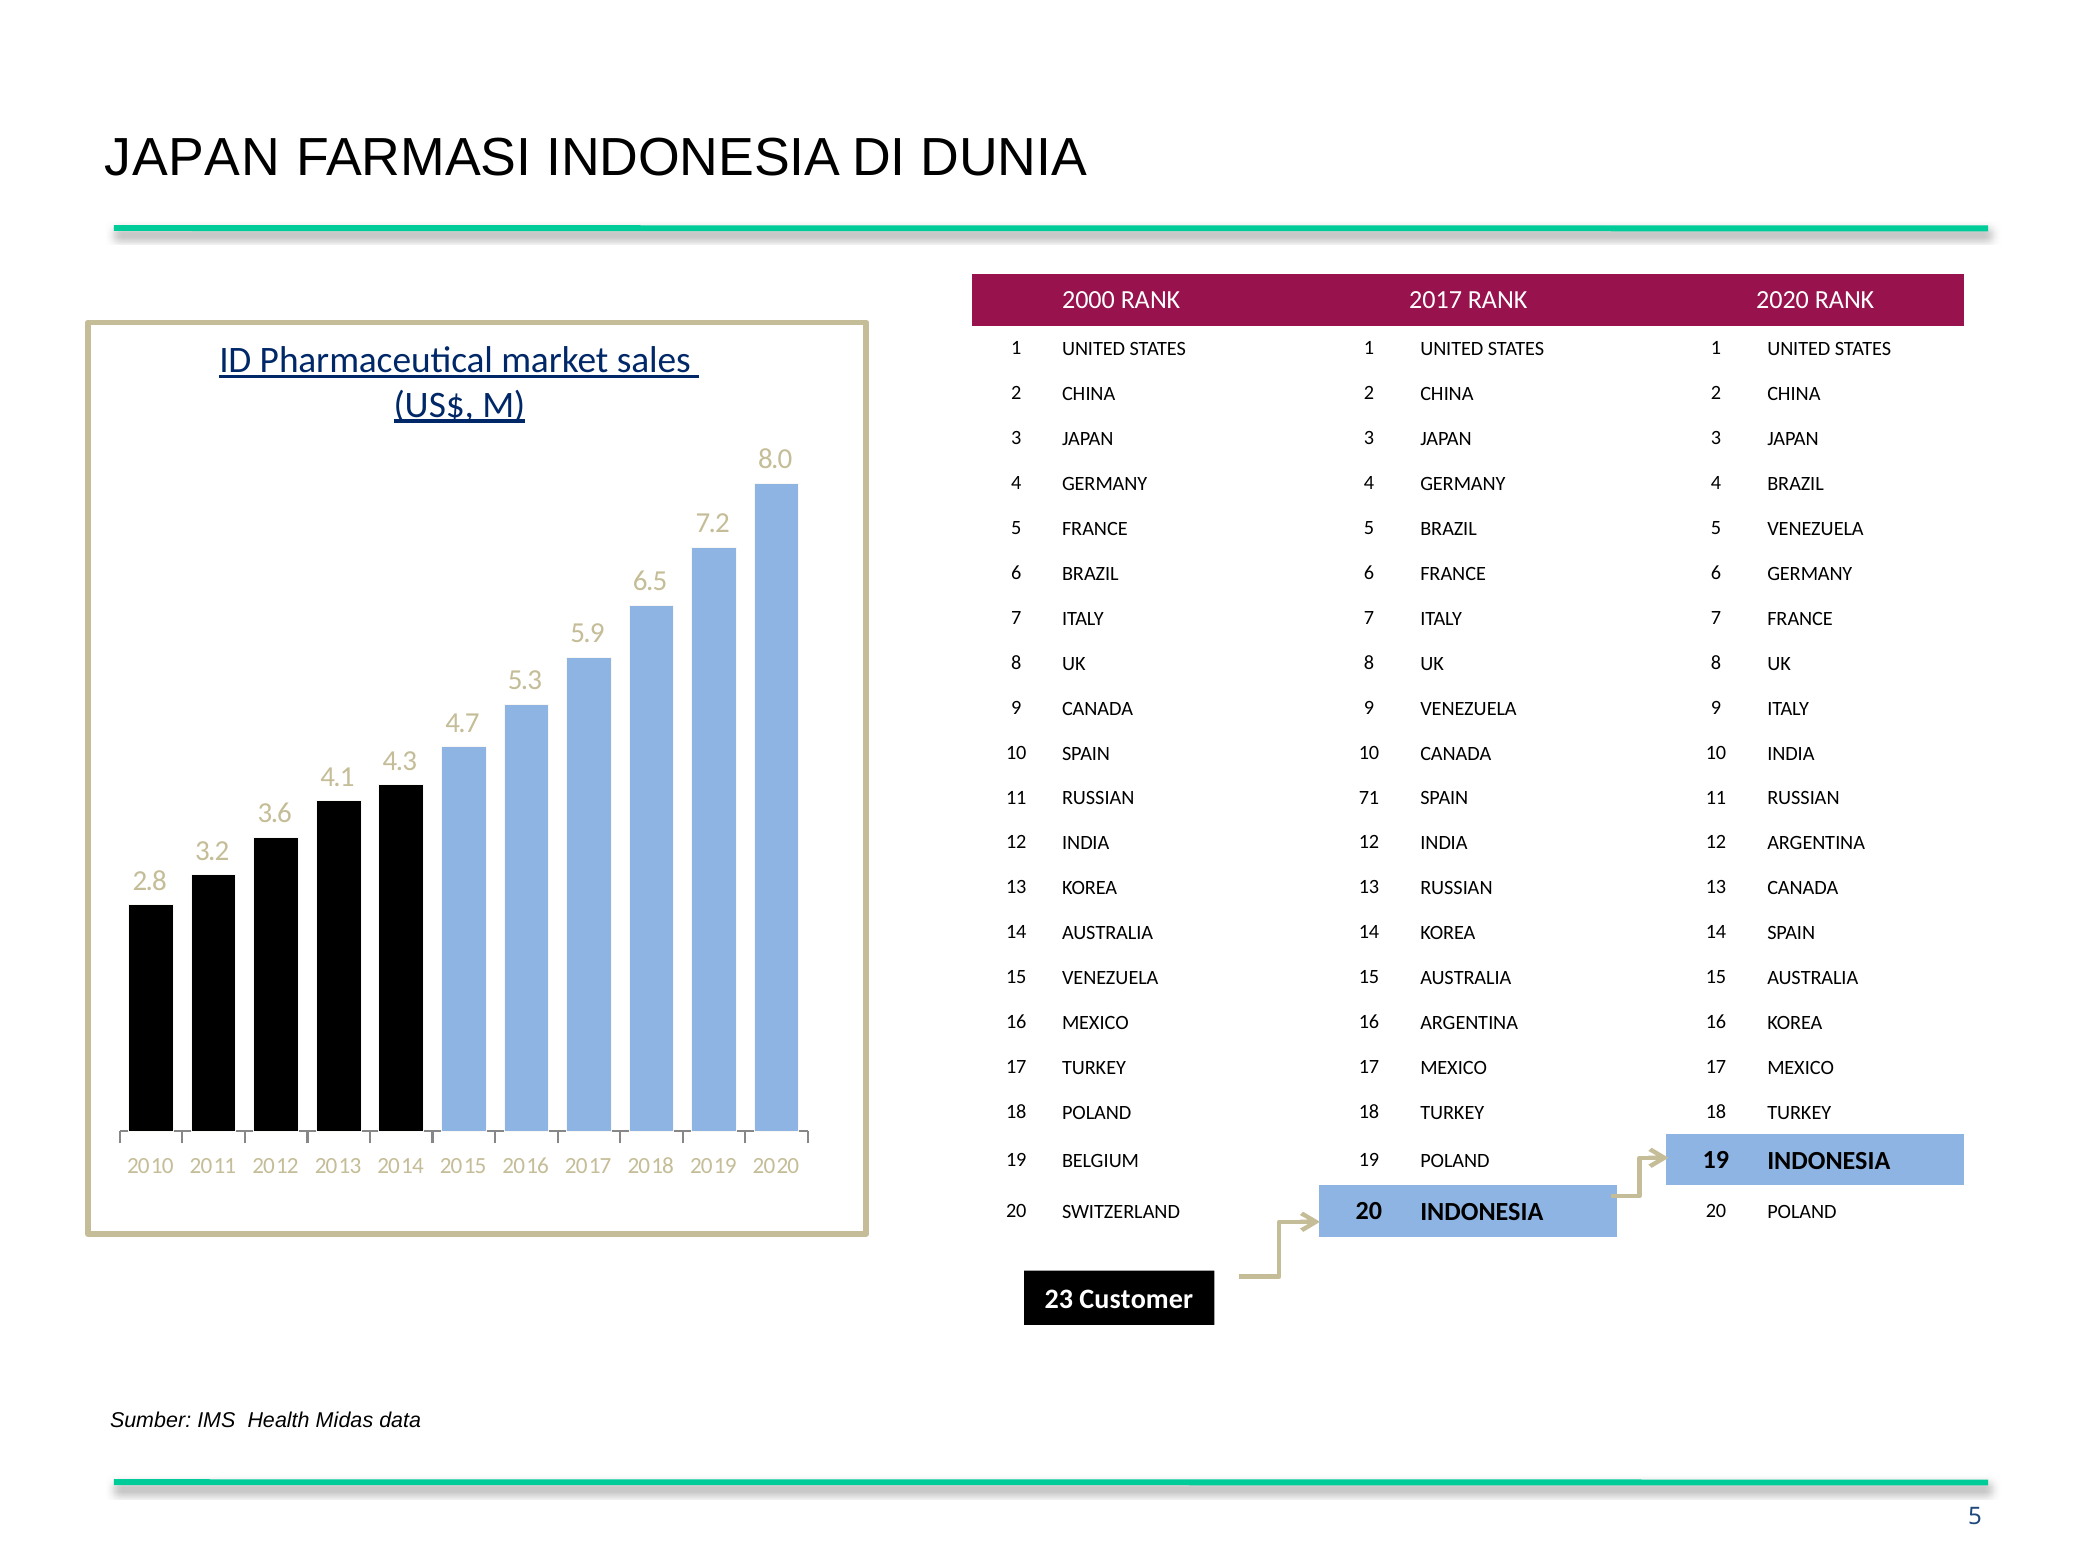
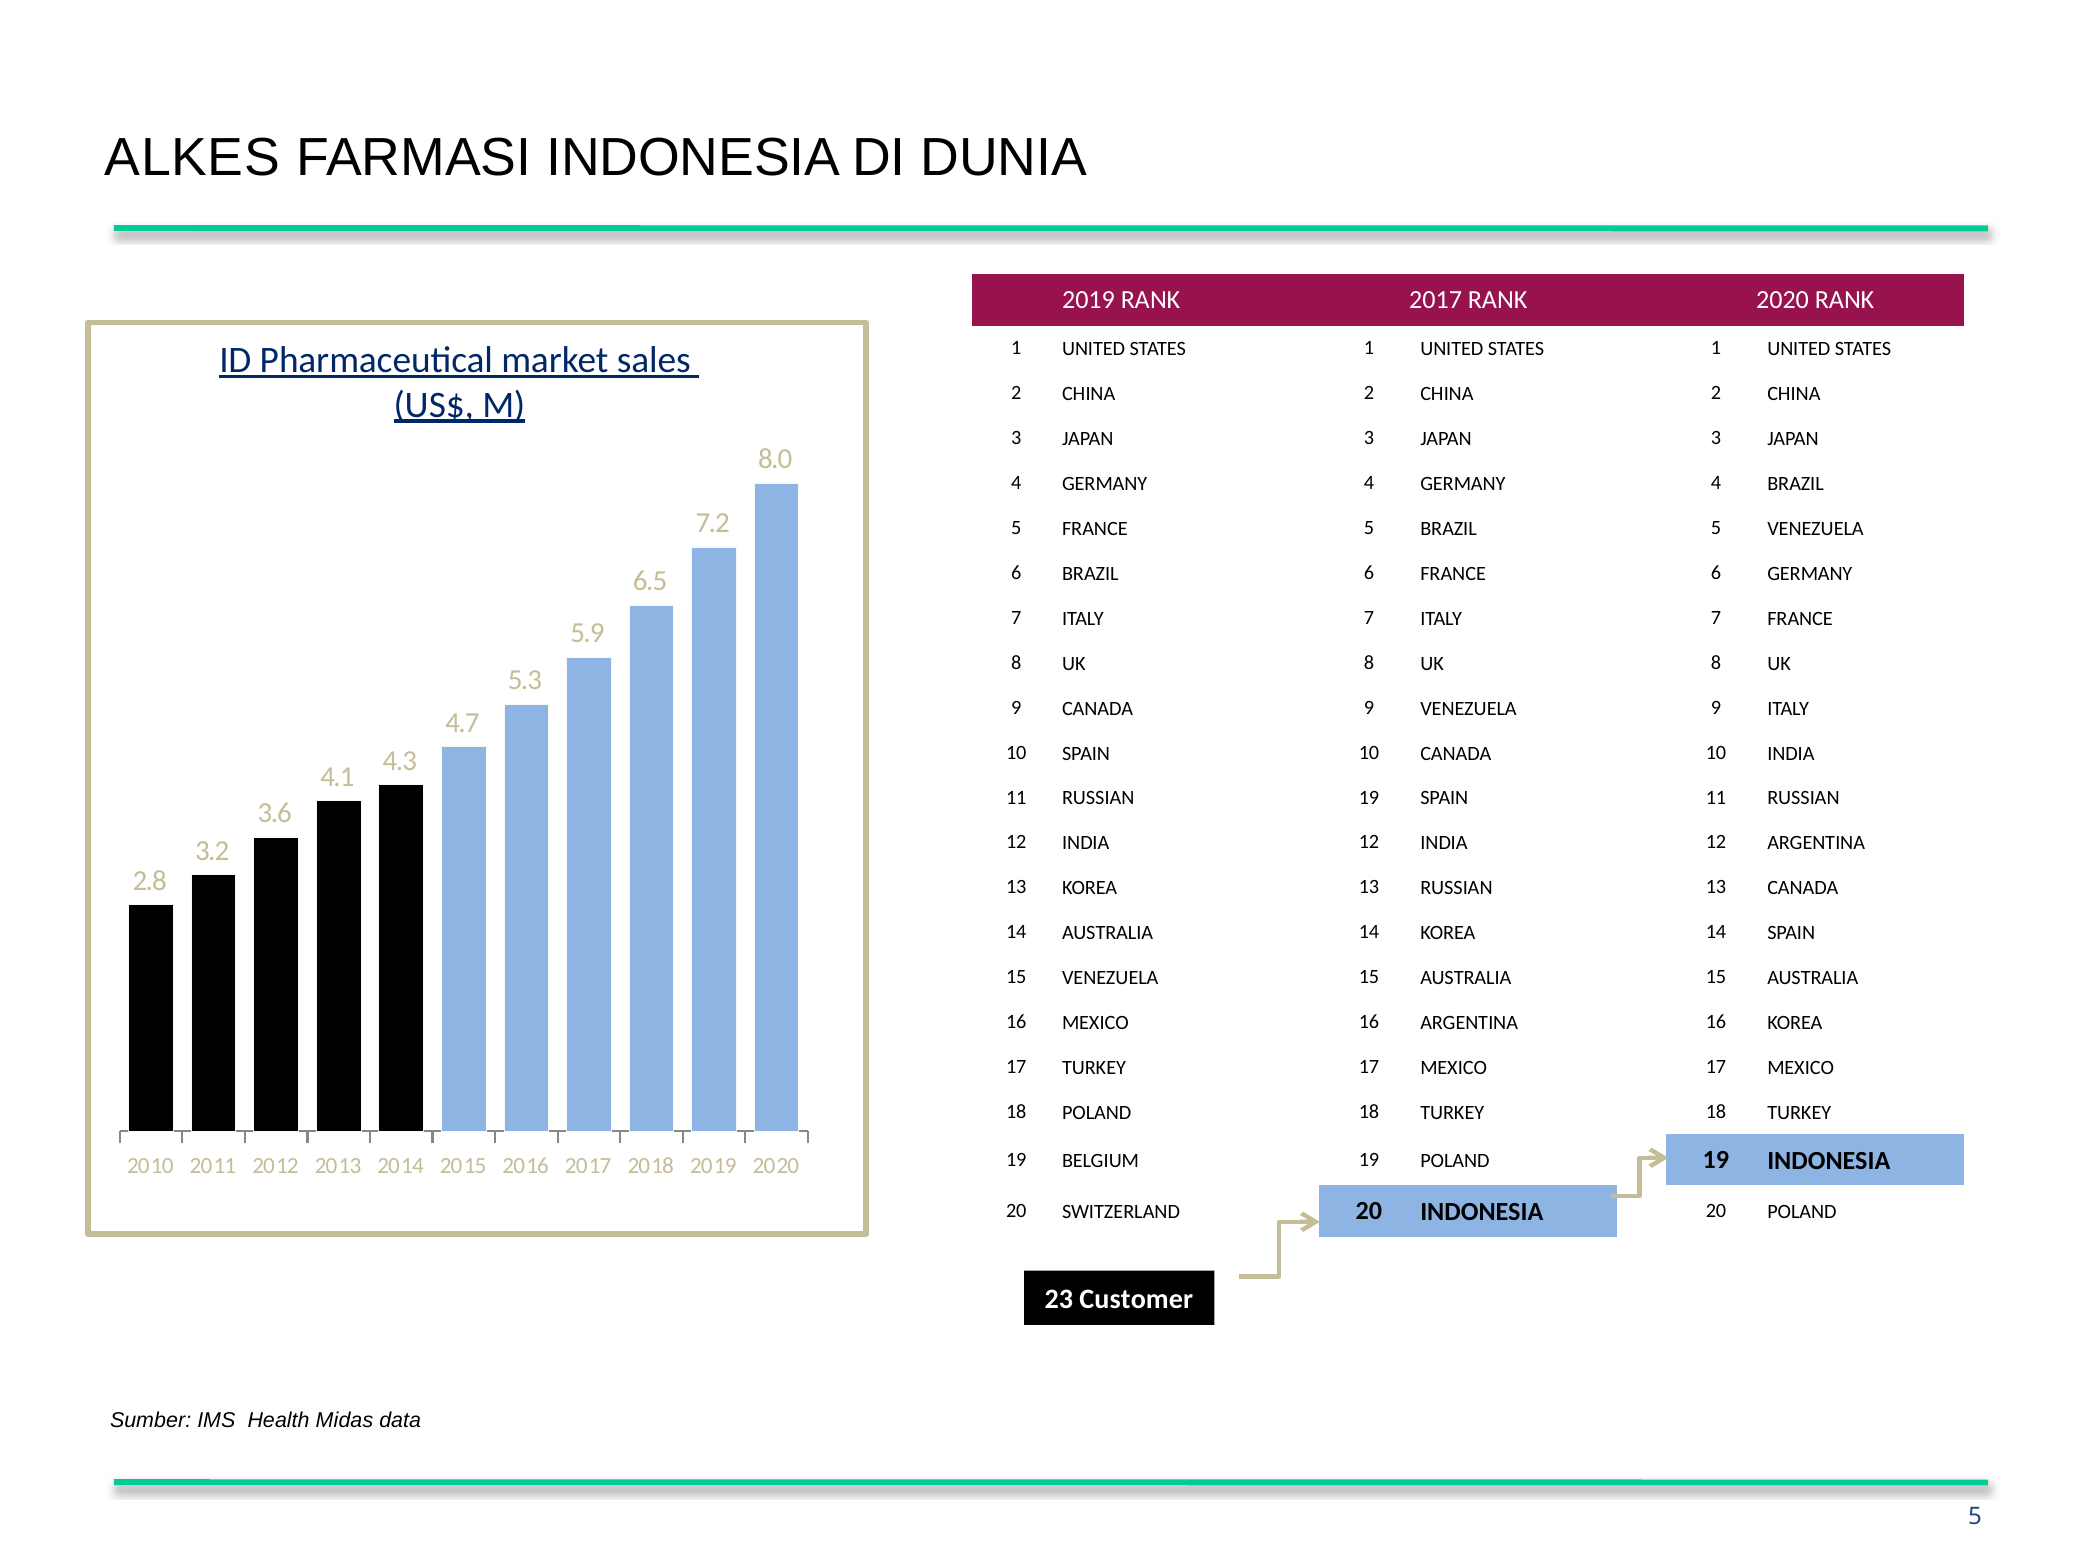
JAPAN at (192, 158): JAPAN -> ALKES
2000 at (1088, 300): 2000 -> 2019
RUSSIAN 71: 71 -> 19
